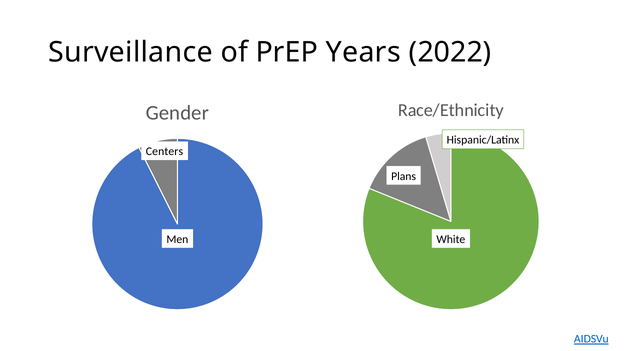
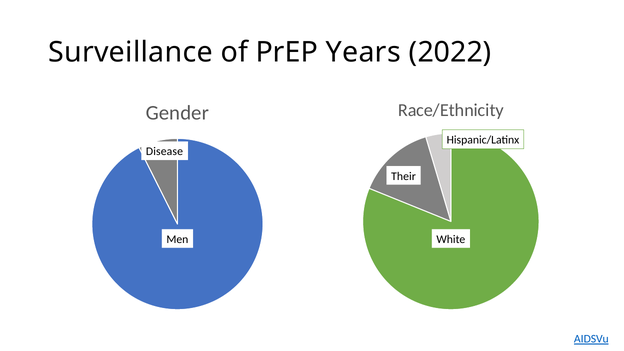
Centers: Centers -> Disease
Plans: Plans -> Their
